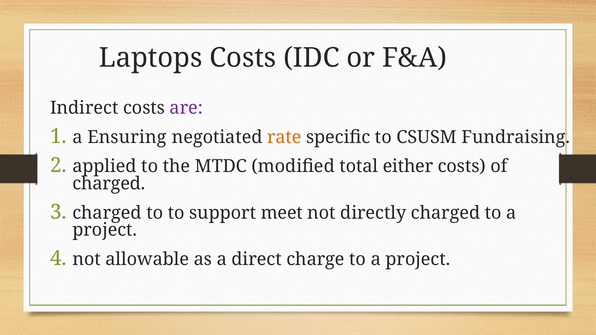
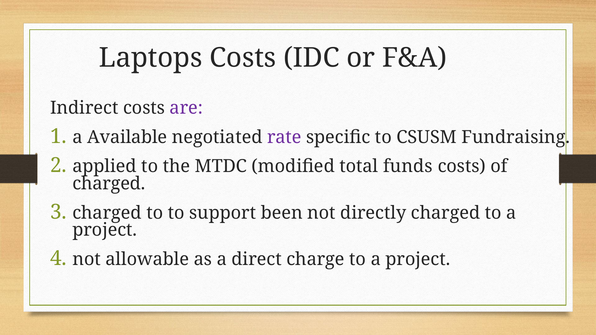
Ensuring: Ensuring -> Available
rate colour: orange -> purple
either: either -> funds
meet: meet -> been
